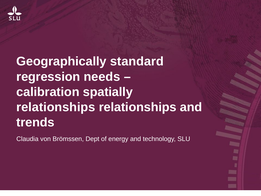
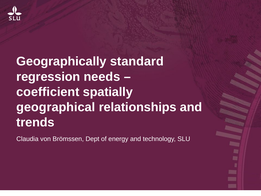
calibration: calibration -> coefficient
relationships at (56, 107): relationships -> geographical
